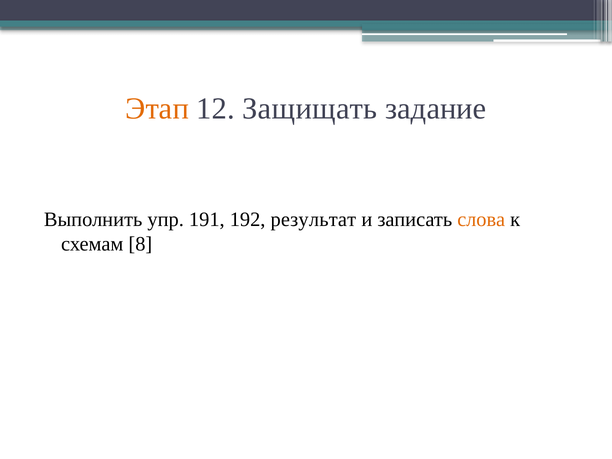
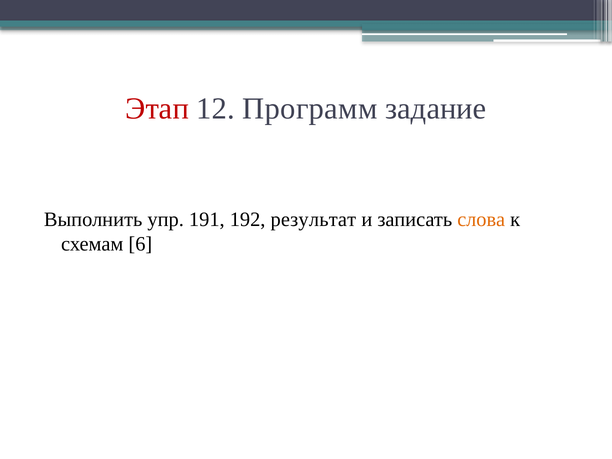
Этап colour: orange -> red
Защищать: Защищать -> Программ
8: 8 -> 6
